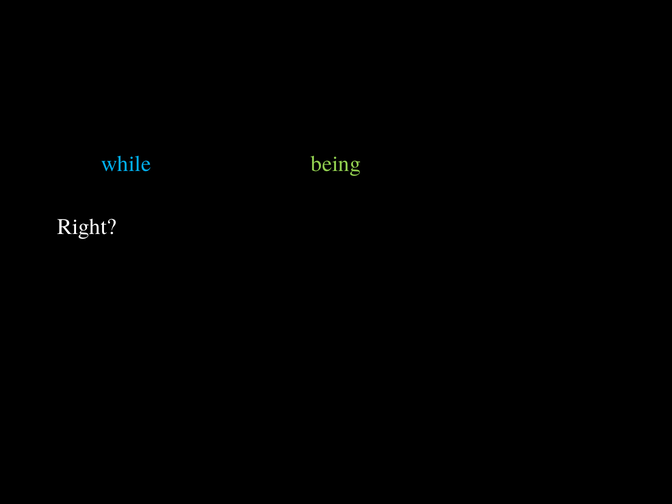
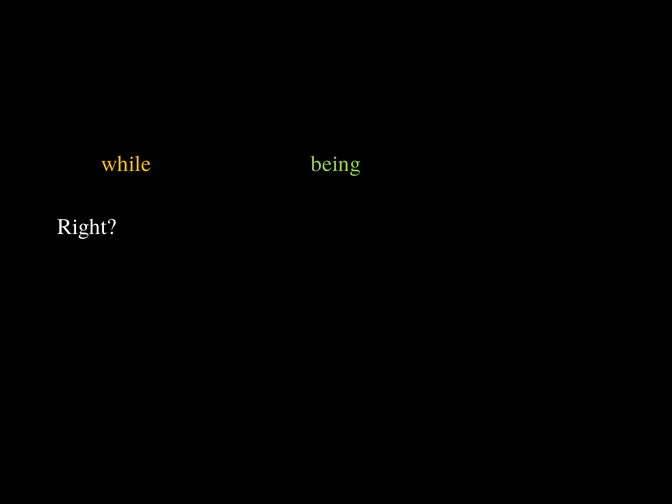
while colour: light blue -> yellow
